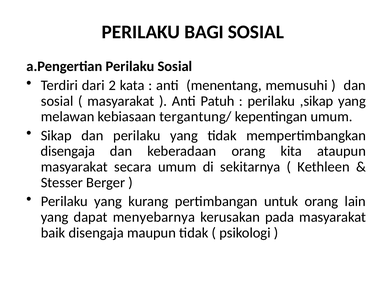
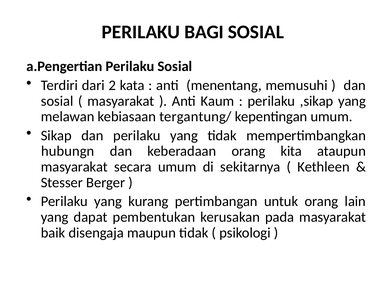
Patuh: Patuh -> Kaum
disengaja at (68, 151): disengaja -> hubungn
menyebarnya: menyebarnya -> pembentukan
